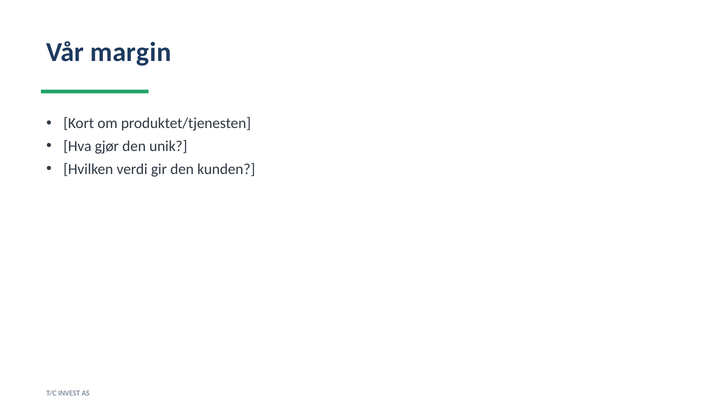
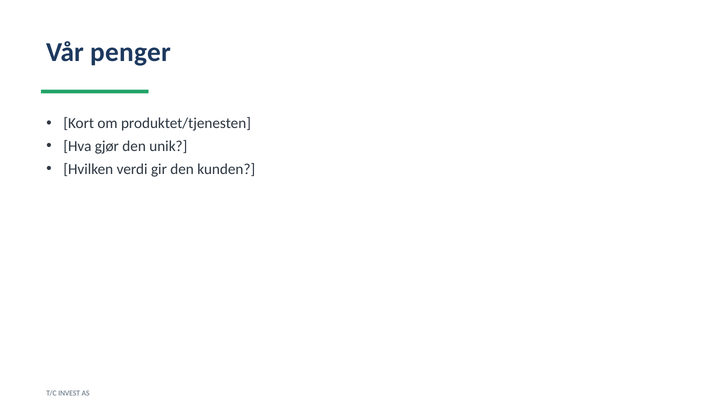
margin: margin -> penger
